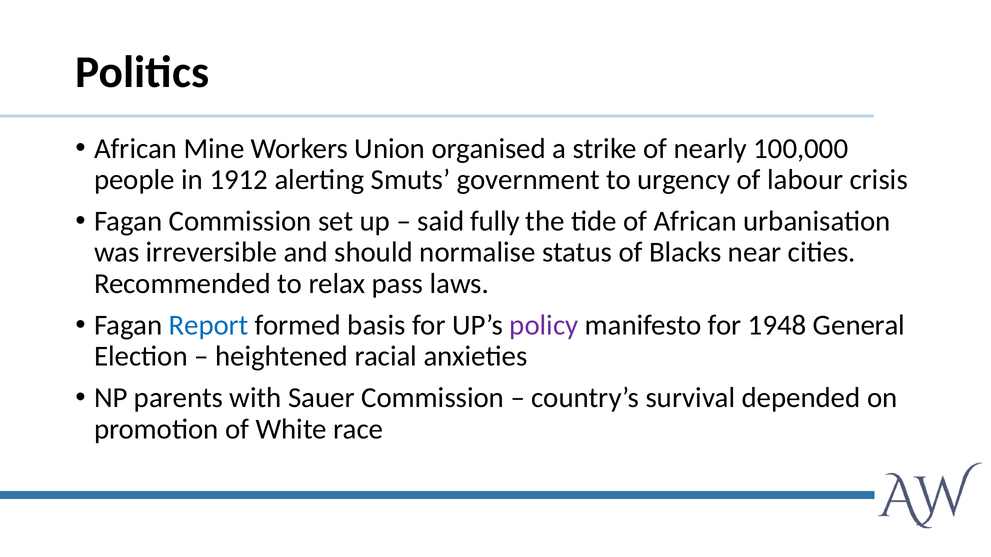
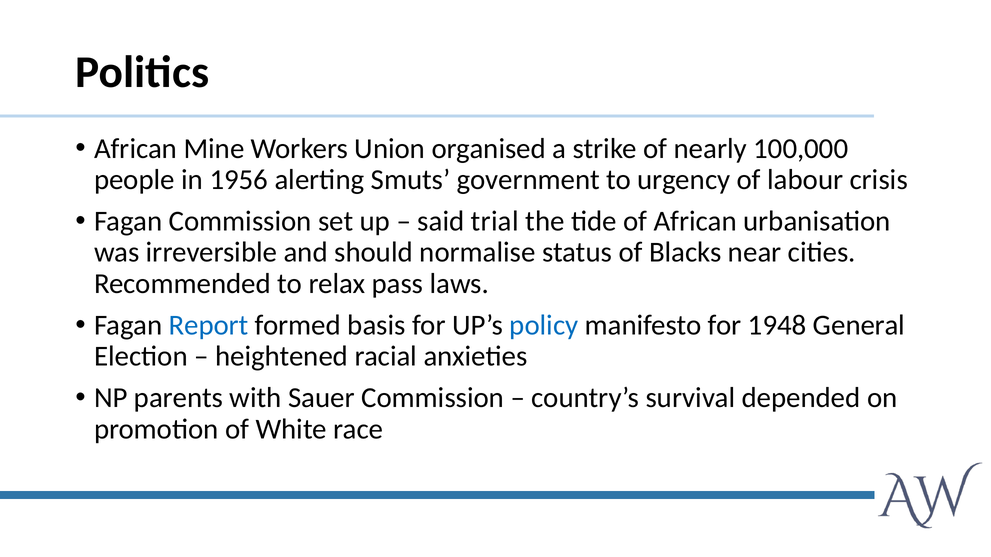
1912: 1912 -> 1956
fully: fully -> trial
policy colour: purple -> blue
